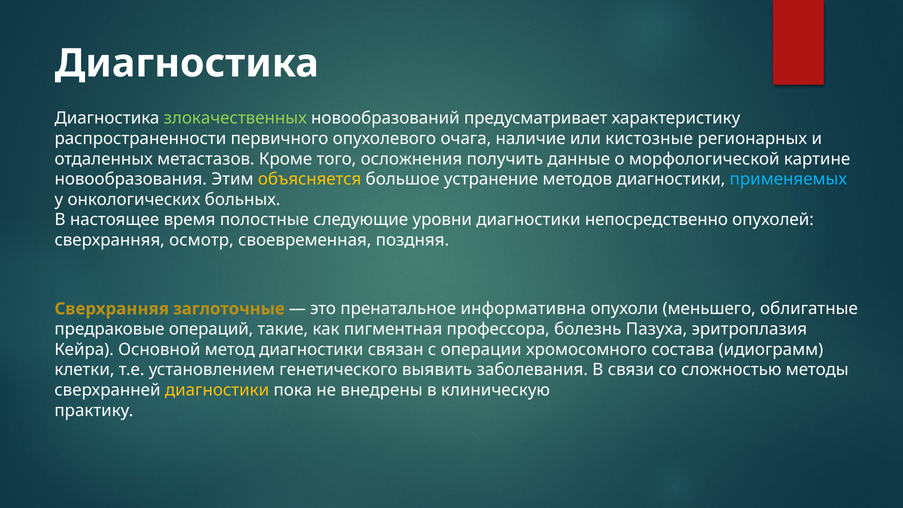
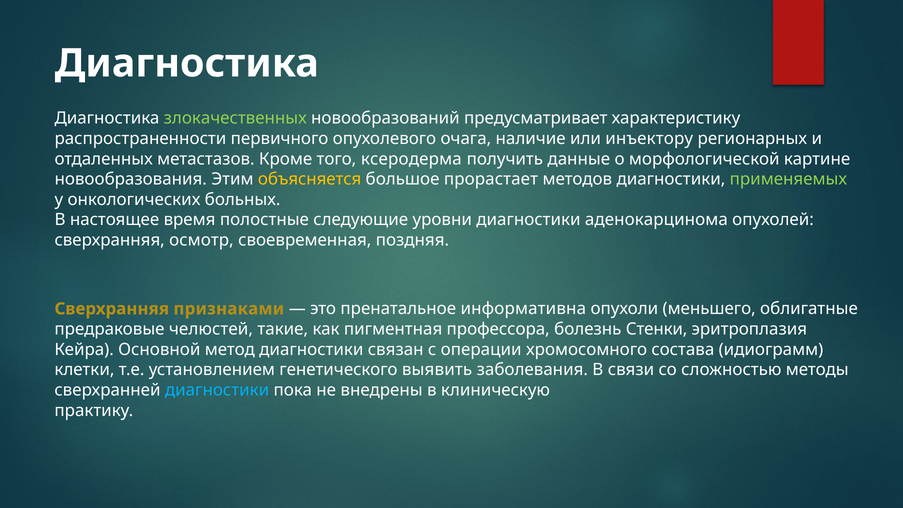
кистозные: кистозные -> инъектору
осложнения: осложнения -> ксеродерма
устранение: устранение -> прорастает
применяемых colour: light blue -> light green
непосредственно: непосредственно -> аденокарцинома
заглоточные: заглоточные -> признаками
операций: операций -> челюстей
Пазуха: Пазуха -> Стенки
диагностики at (217, 390) colour: yellow -> light blue
